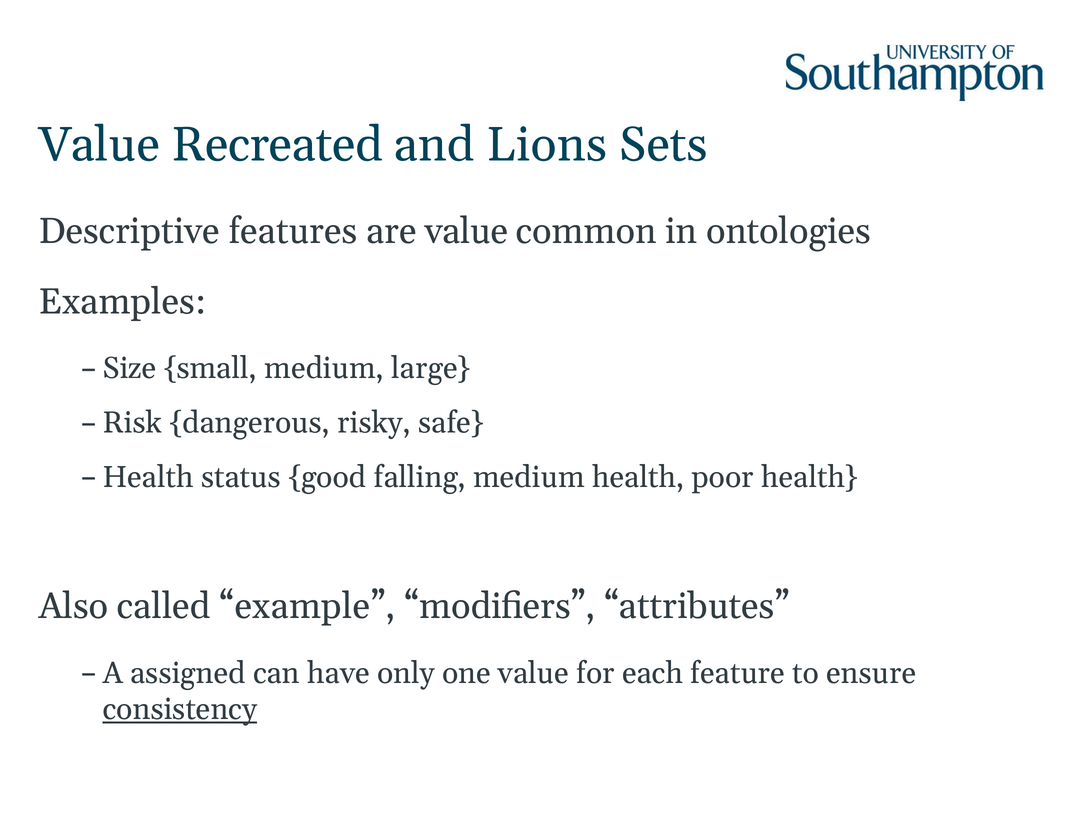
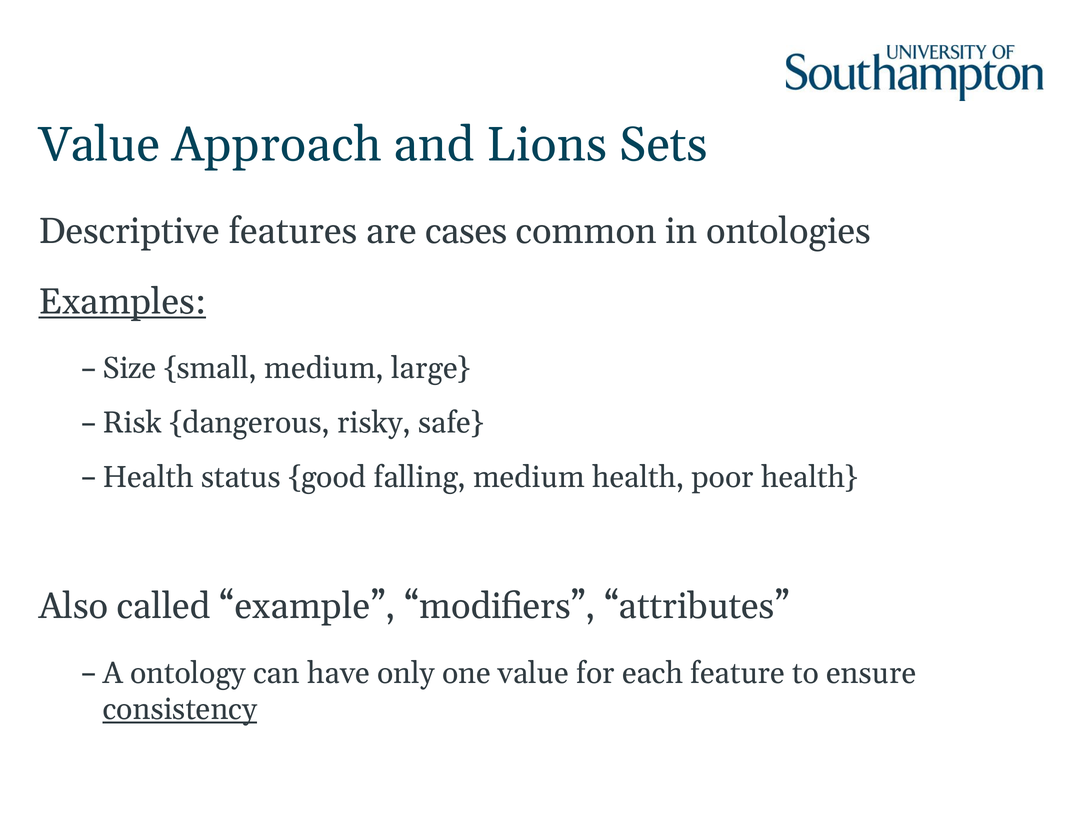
Recreated: Recreated -> Approach
are value: value -> cases
Examples underline: none -> present
assigned: assigned -> ontology
